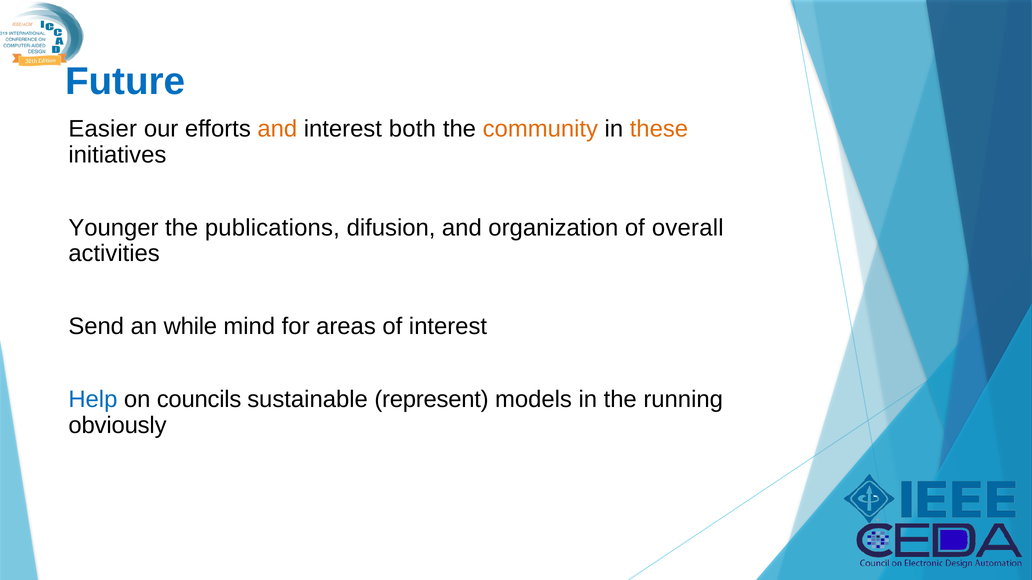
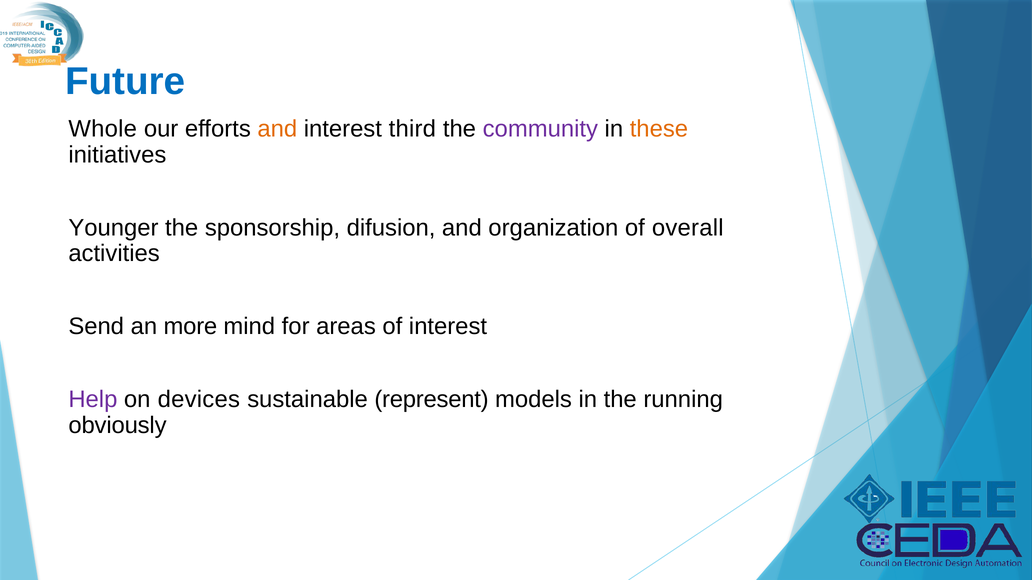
Easier: Easier -> Whole
both: both -> third
community colour: orange -> purple
publications: publications -> sponsorship
while: while -> more
Help colour: blue -> purple
councils: councils -> devices
